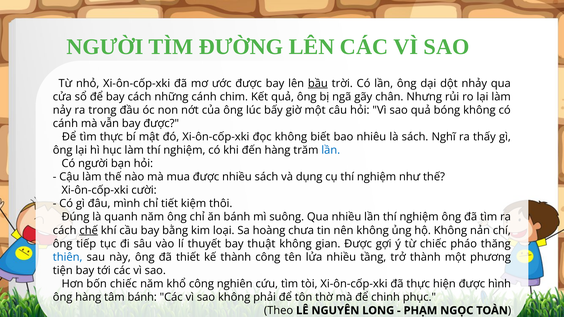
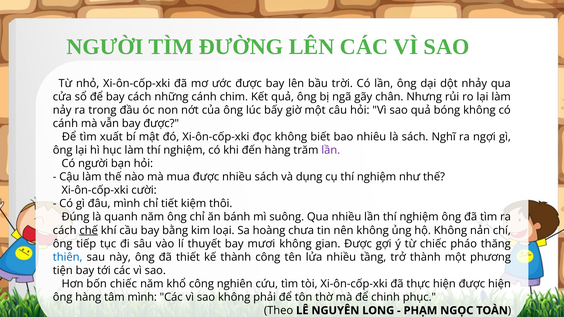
bầu underline: present -> none
tìm thực: thực -> xuất
thấy: thấy -> ngợi
lần at (331, 150) colour: blue -> purple
thuật: thuật -> mươi
được hình: hình -> hiện
tâm bánh: bánh -> mình
